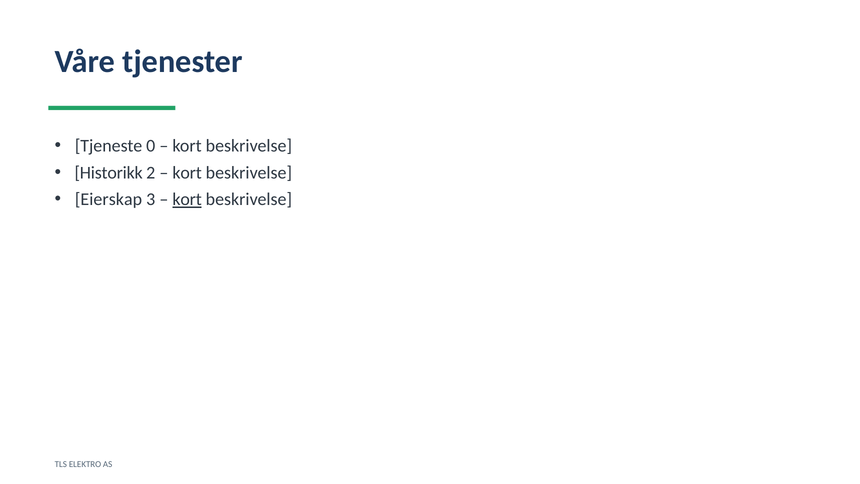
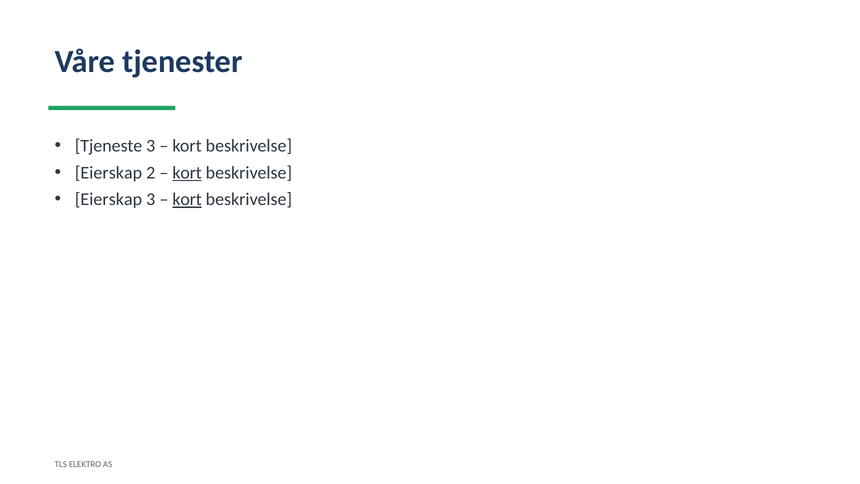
Tjeneste 0: 0 -> 3
Historikk at (109, 173): Historikk -> Eierskap
kort at (187, 173) underline: none -> present
